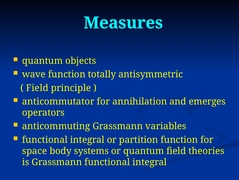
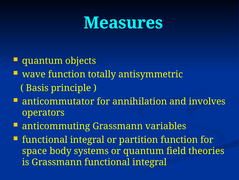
Field at (37, 88): Field -> Basis
emerges: emerges -> involves
